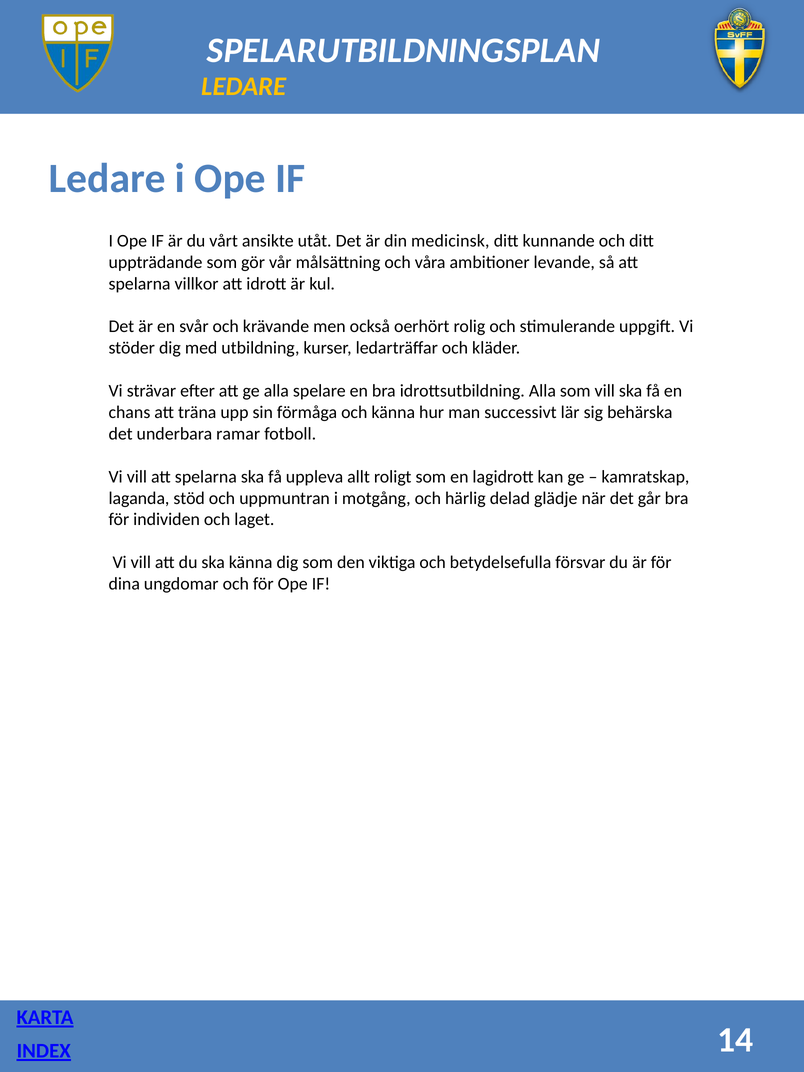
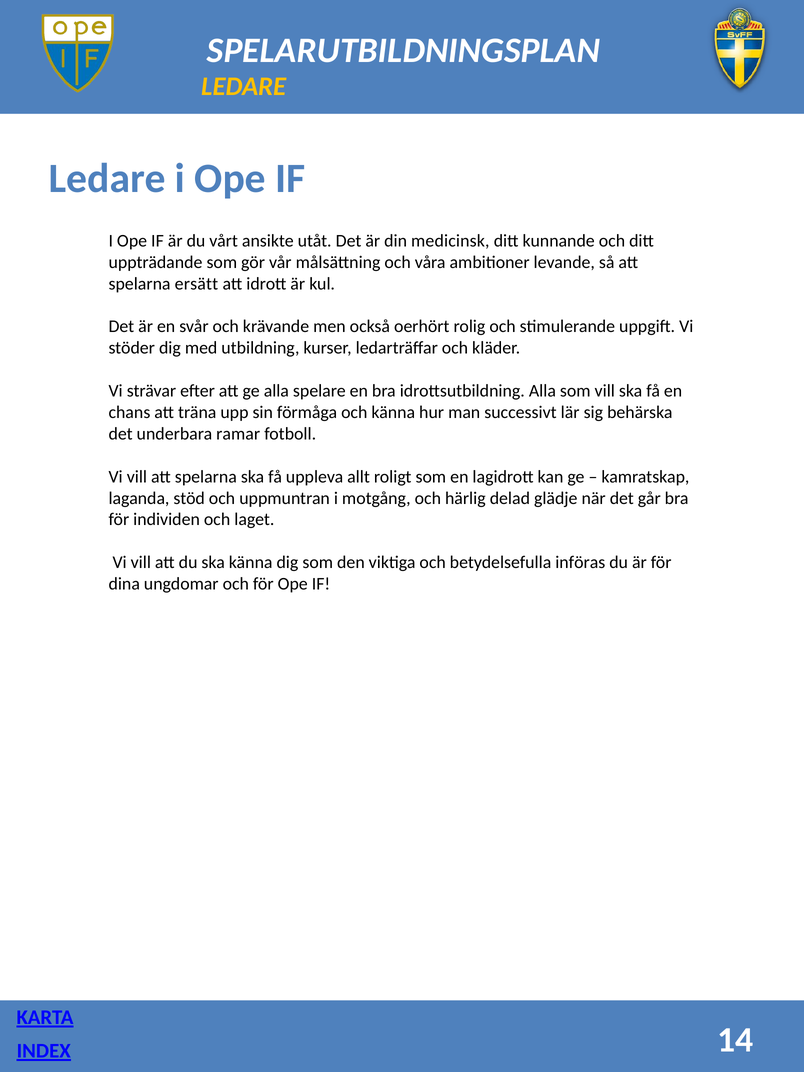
villkor: villkor -> ersätt
försvar: försvar -> införas
